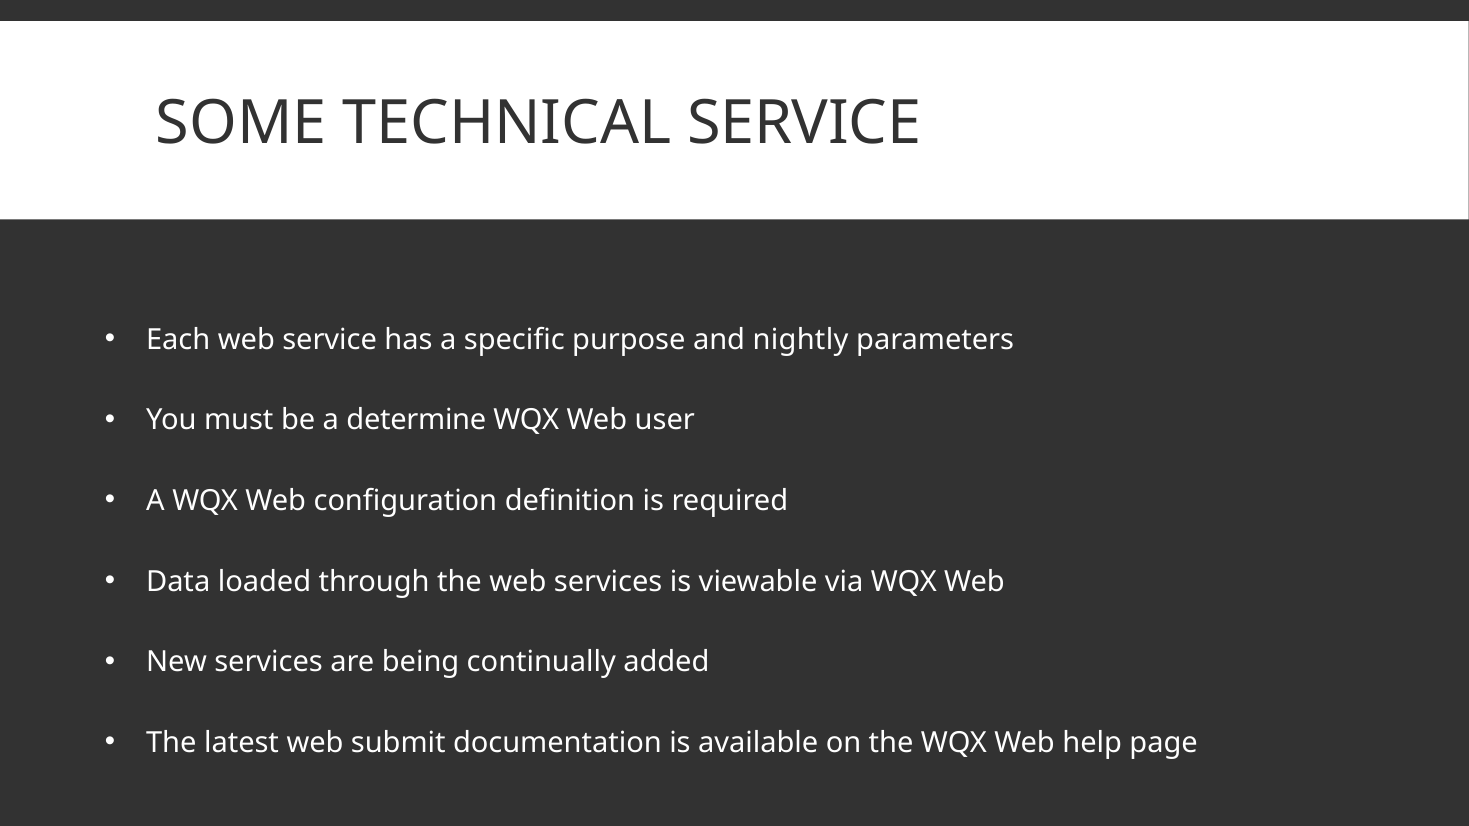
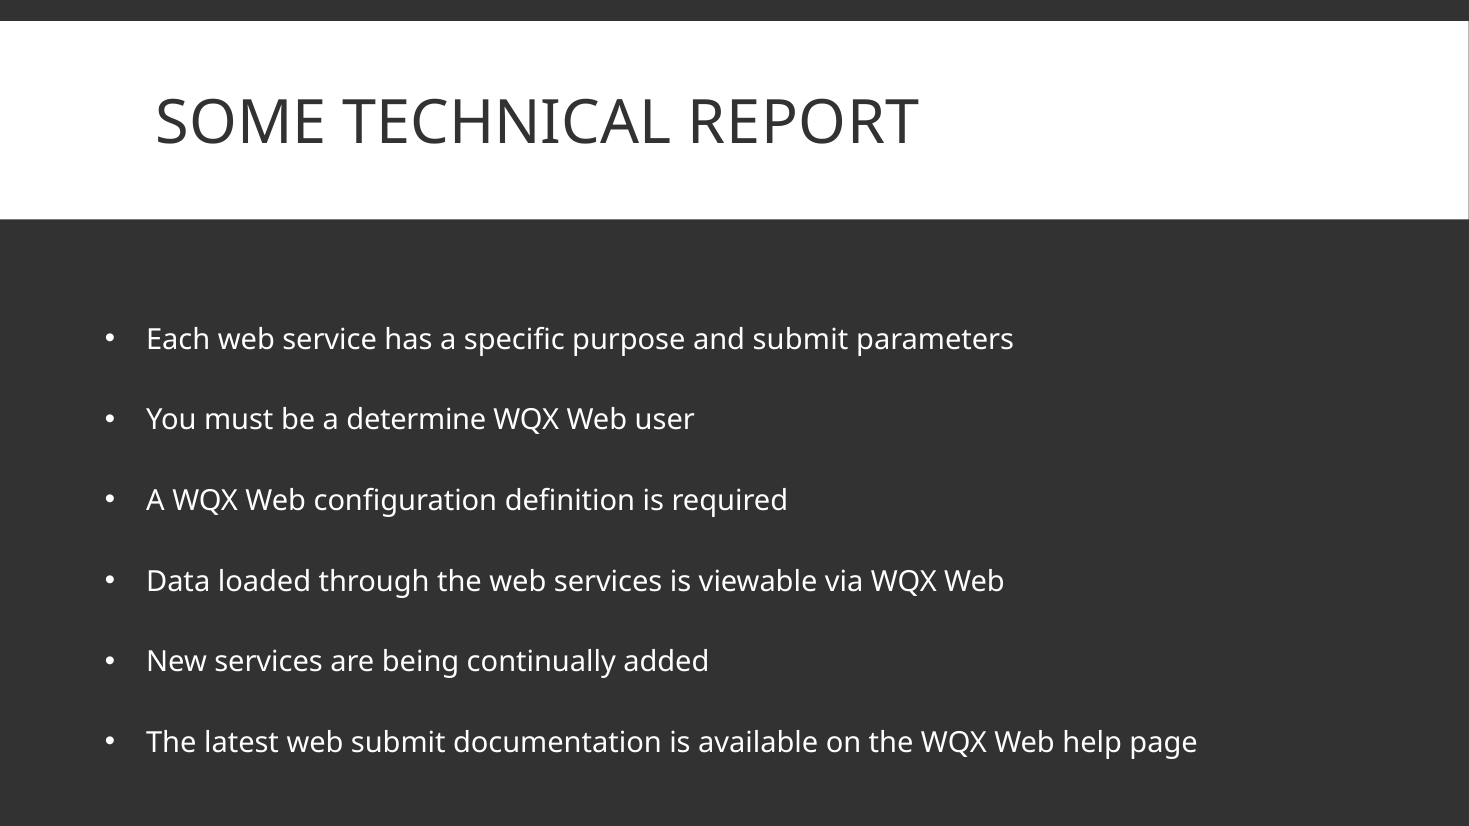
TECHNICAL SERVICE: SERVICE -> REPORT
and nightly: nightly -> submit
